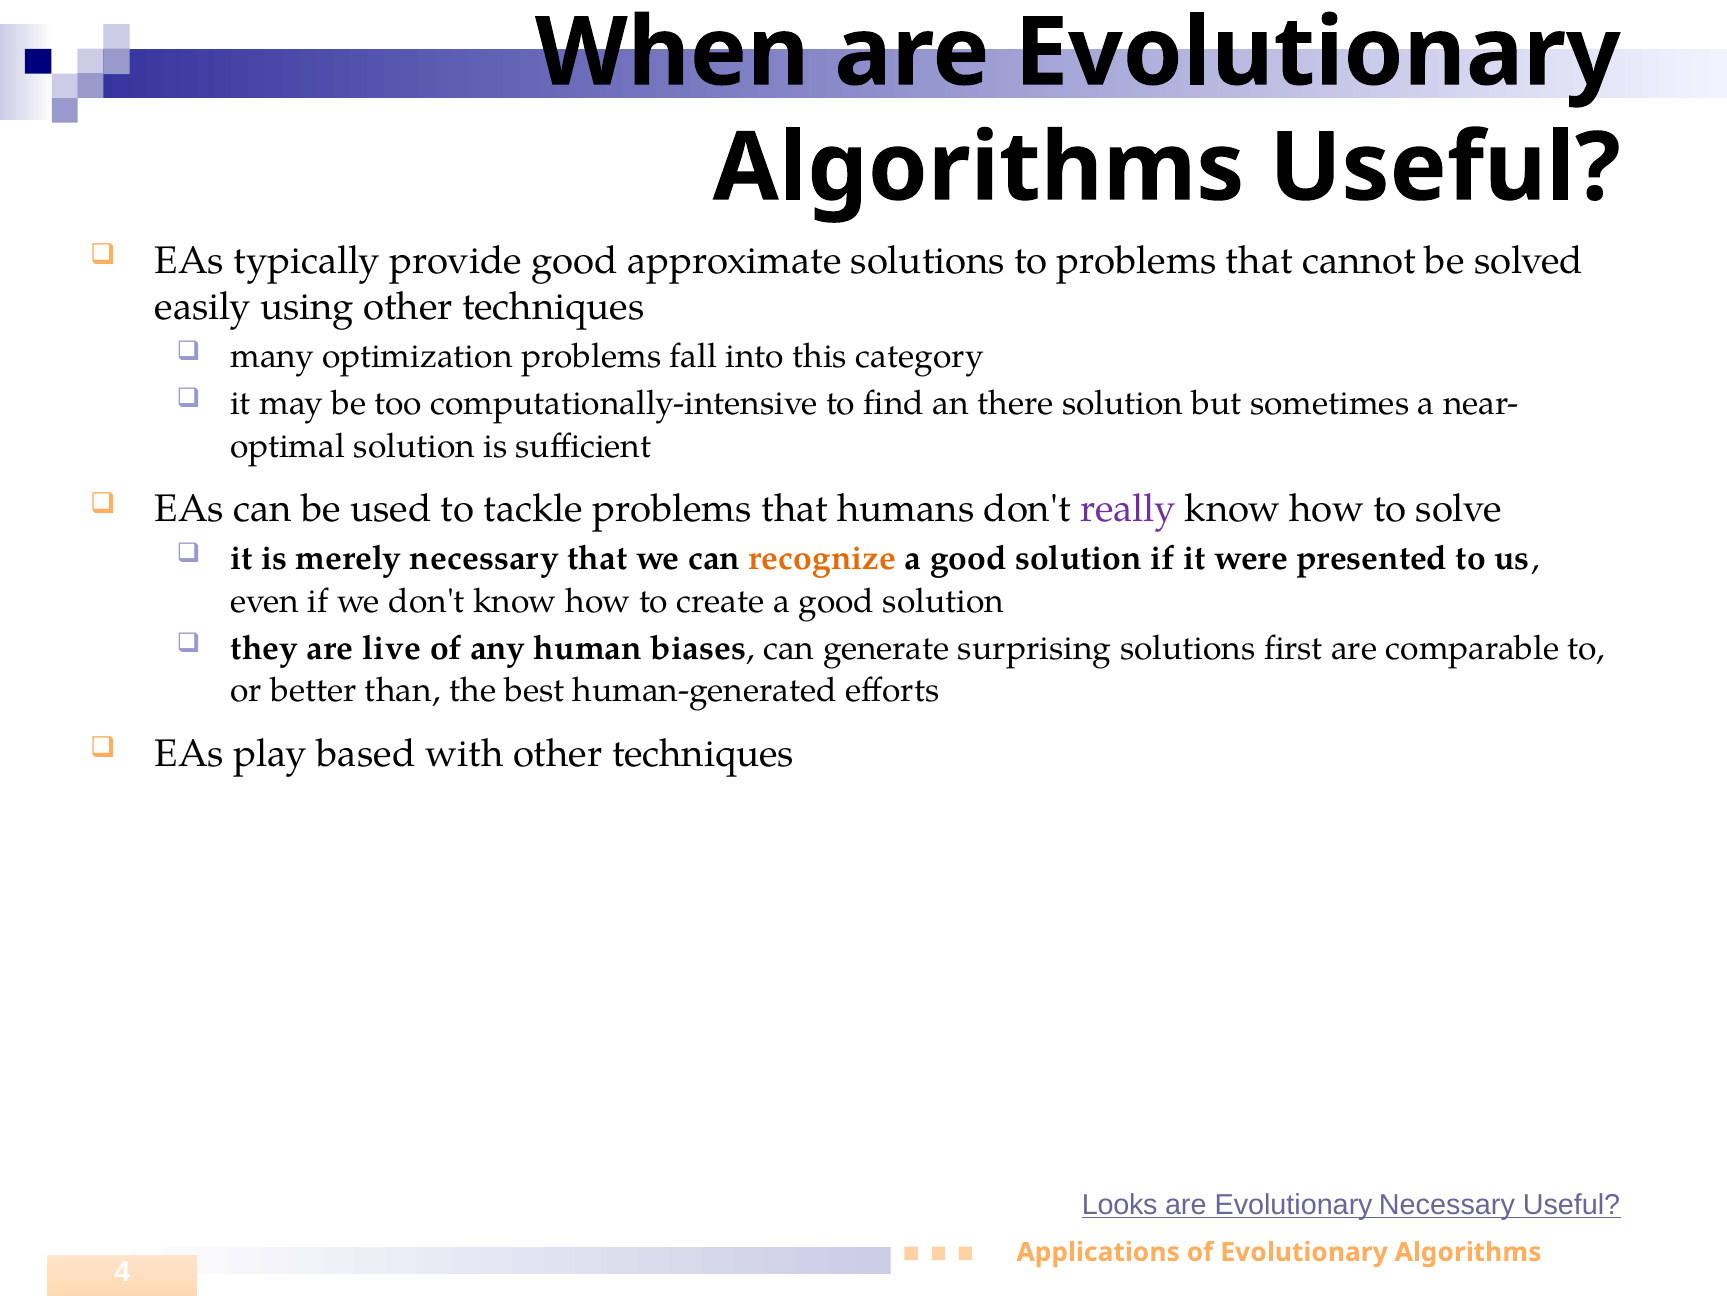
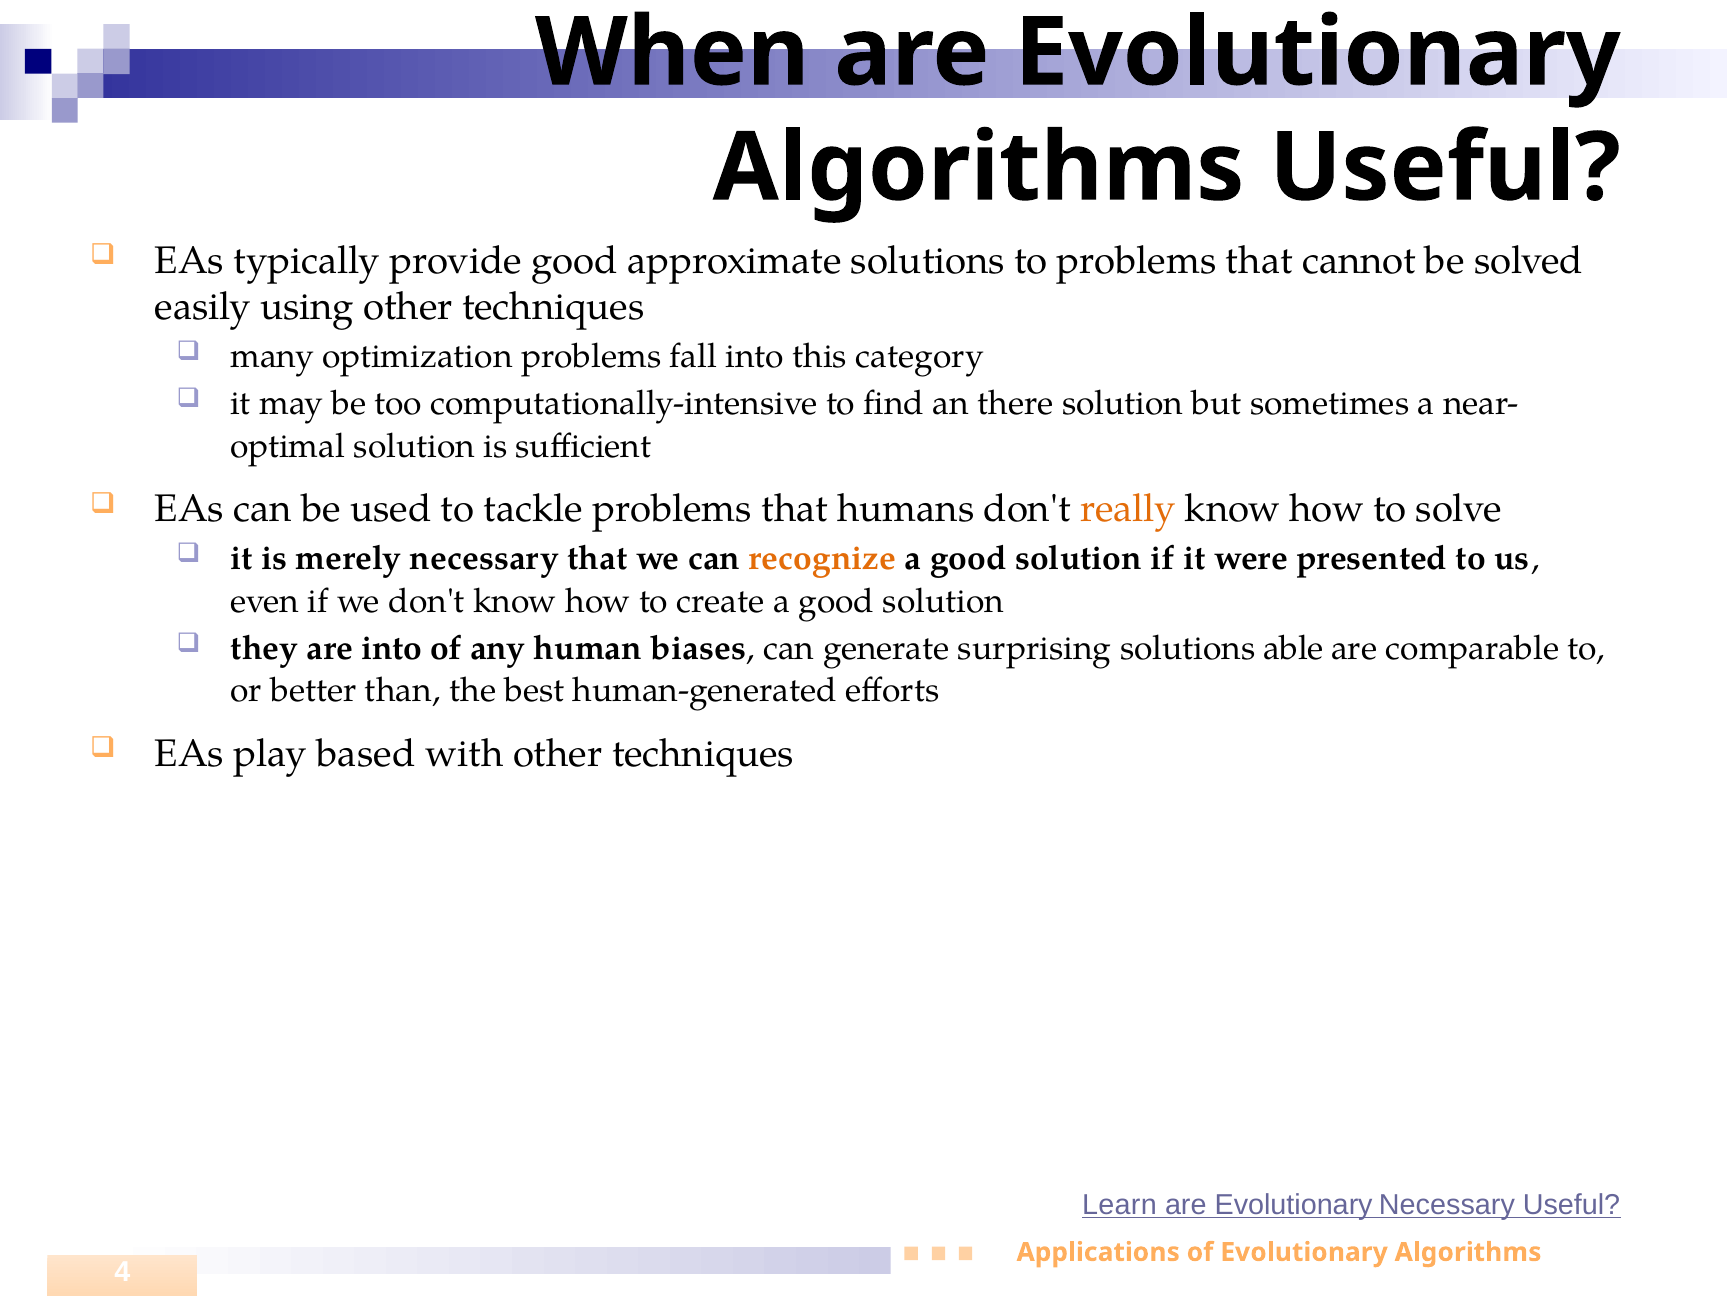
really colour: purple -> orange
are live: live -> into
first: first -> able
Looks: Looks -> Learn
